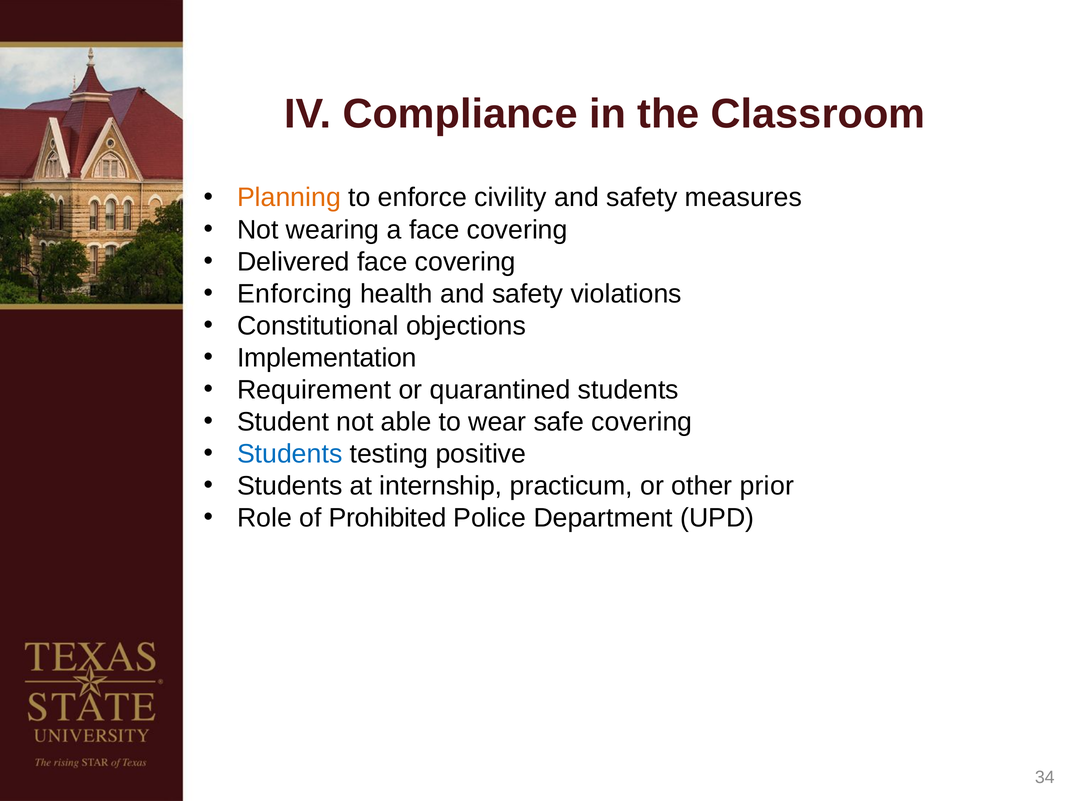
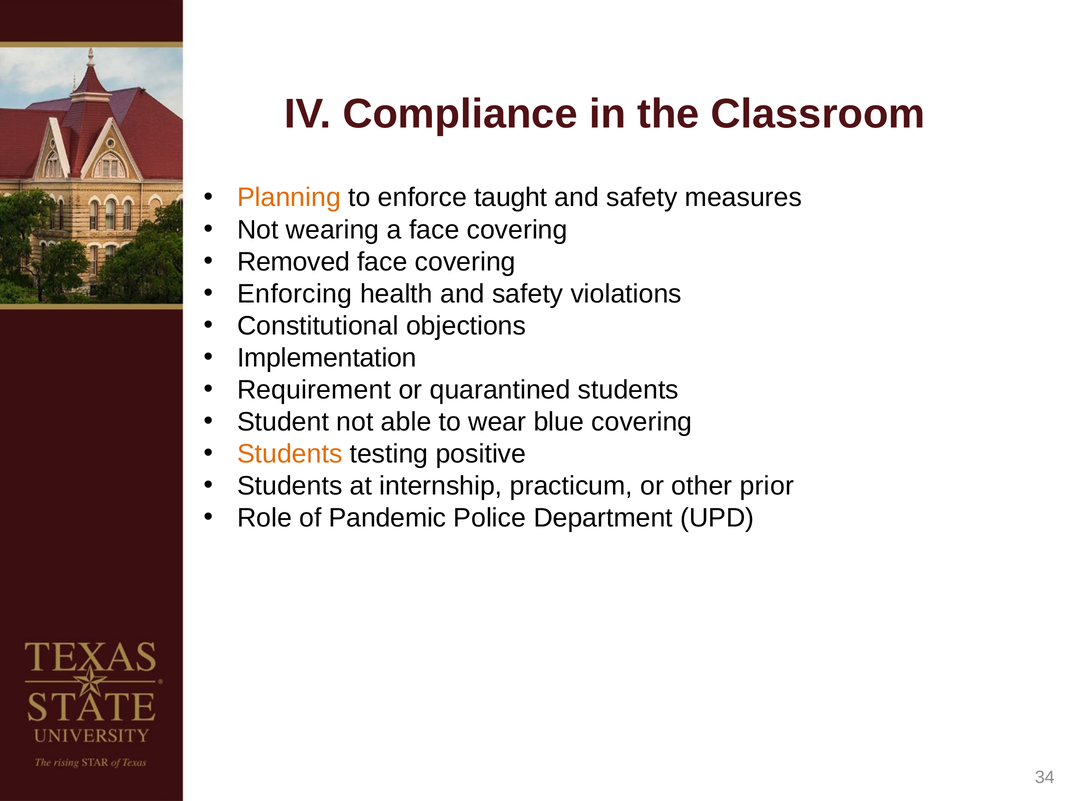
civility: civility -> taught
Delivered: Delivered -> Removed
safe: safe -> blue
Students at (290, 454) colour: blue -> orange
Prohibited: Prohibited -> Pandemic
